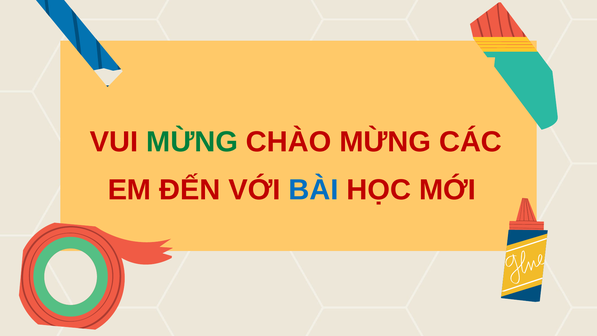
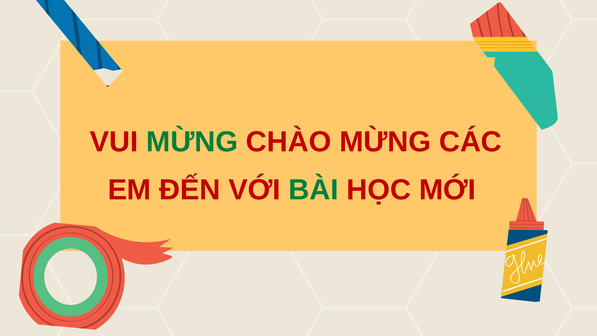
BÀI colour: blue -> green
